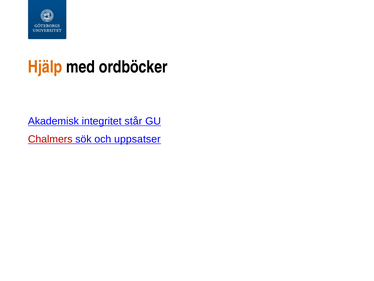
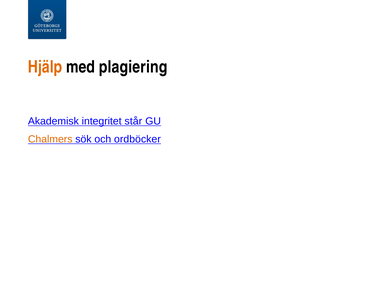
ordböcker: ordböcker -> plagiering
Chalmers colour: red -> orange
uppsatser: uppsatser -> ordböcker
